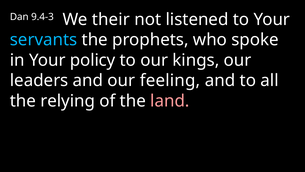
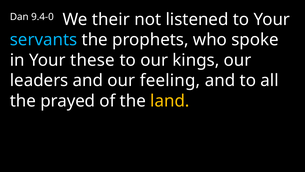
9.4-3: 9.4-3 -> 9.4-0
policy: policy -> these
relying: relying -> prayed
land colour: pink -> yellow
